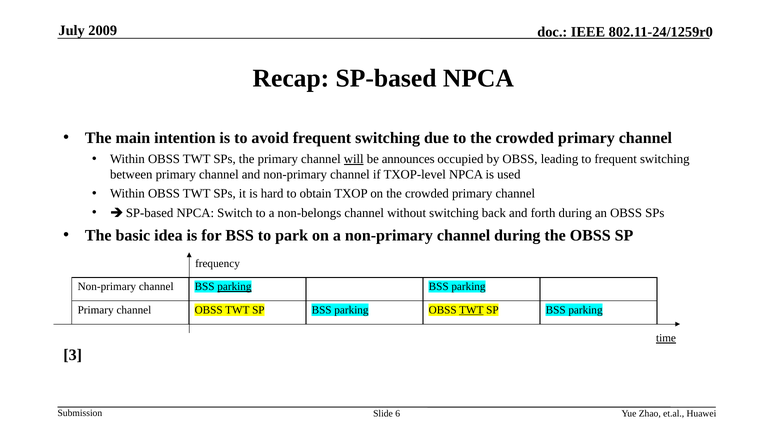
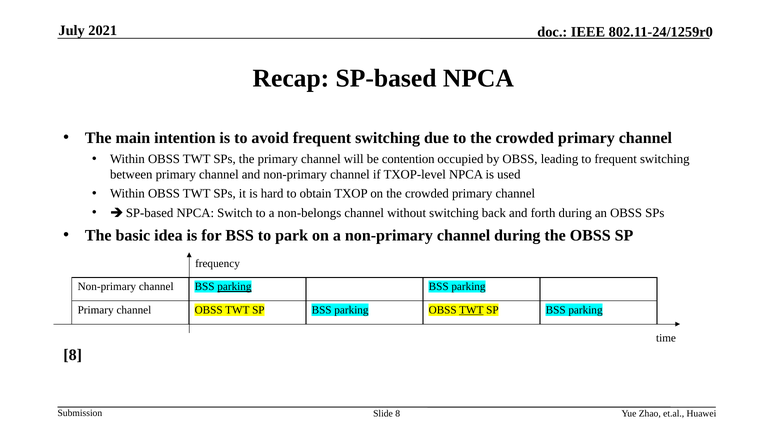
2009: 2009 -> 2021
will underline: present -> none
announces: announces -> contention
time underline: present -> none
3 at (73, 355): 3 -> 8
Slide 6: 6 -> 8
